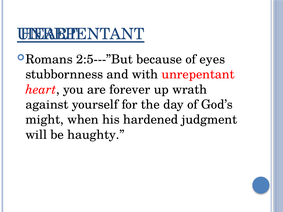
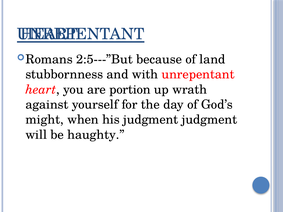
eyes: eyes -> land
forever: forever -> portion
his hardened: hardened -> judgment
